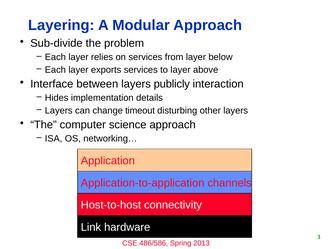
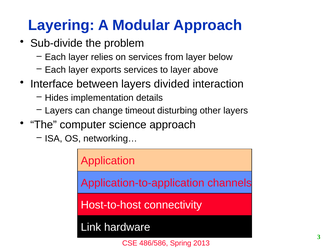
publicly: publicly -> divided
